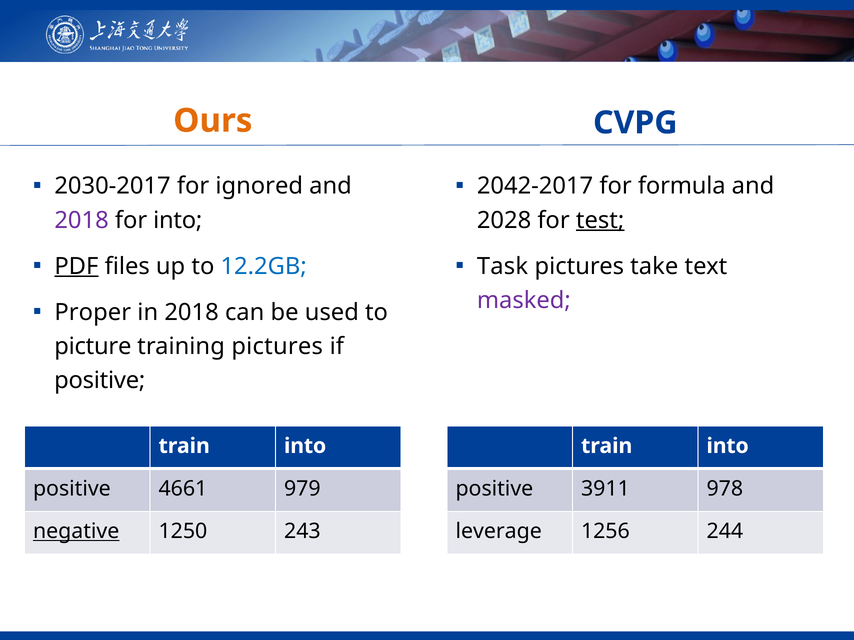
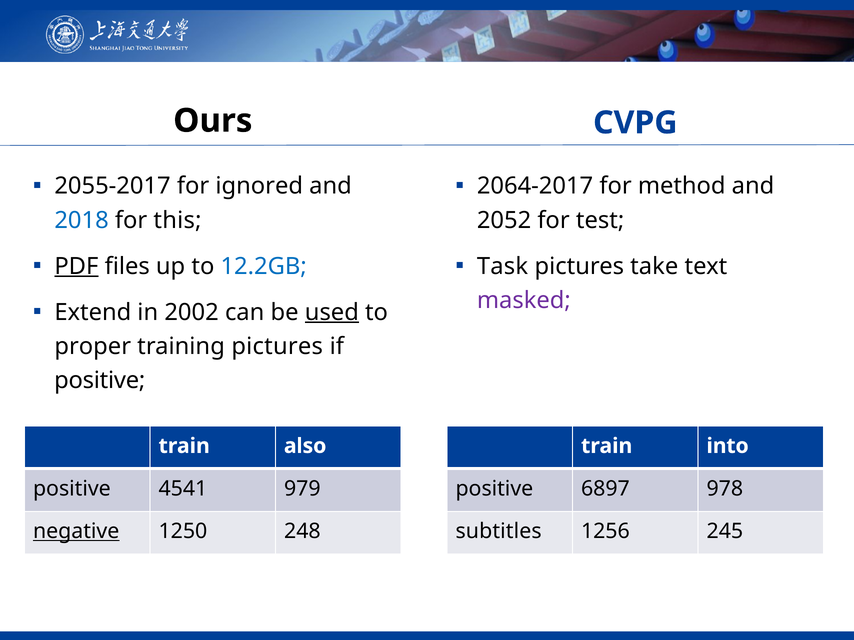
Ours colour: orange -> black
2030-2017: 2030-2017 -> 2055-2017
2042-2017: 2042-2017 -> 2064-2017
formula: formula -> method
2018 at (82, 220) colour: purple -> blue
for into: into -> this
2028: 2028 -> 2052
test underline: present -> none
Proper: Proper -> Extend
in 2018: 2018 -> 2002
used underline: none -> present
picture: picture -> proper
into at (305, 446): into -> also
4661: 4661 -> 4541
3911: 3911 -> 6897
243: 243 -> 248
leverage: leverage -> subtitles
244: 244 -> 245
